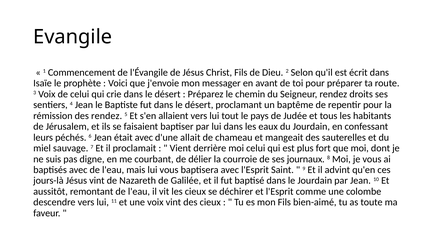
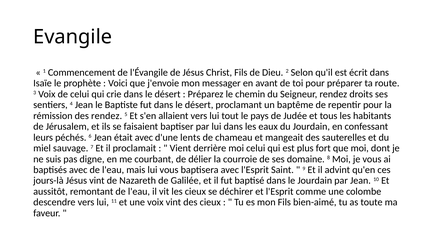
allait: allait -> lents
journaux: journaux -> domaine
